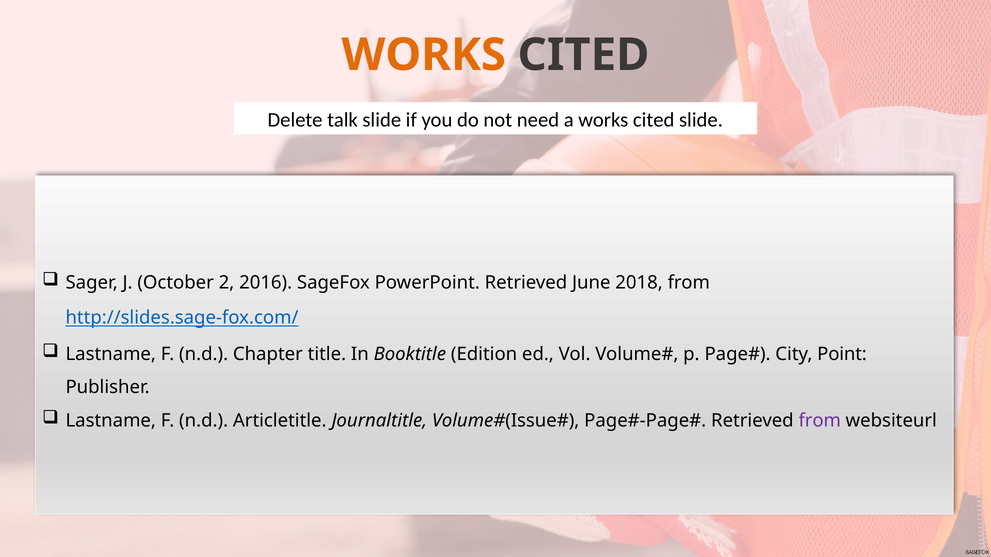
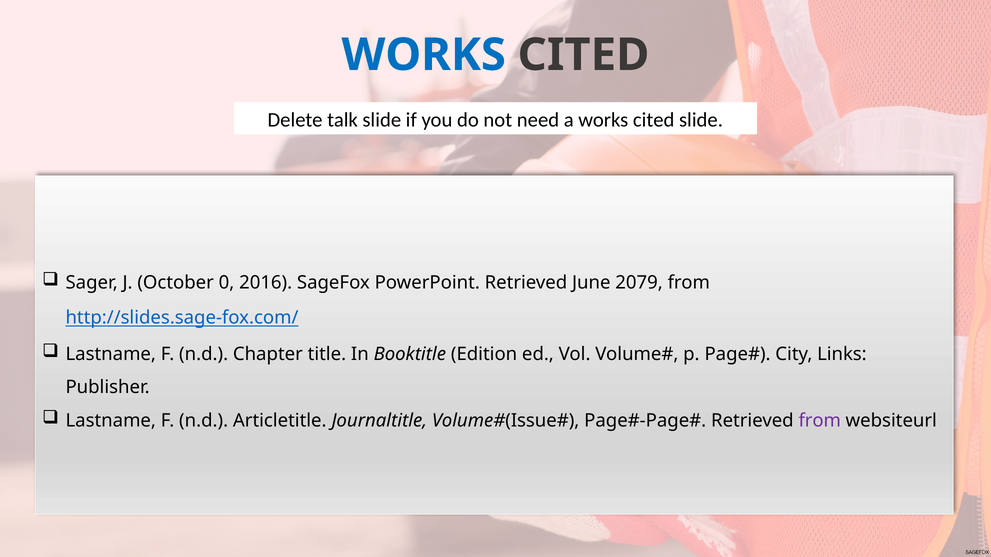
WORKS at (424, 55) colour: orange -> blue
2: 2 -> 0
2018: 2018 -> 2079
Point: Point -> Links
